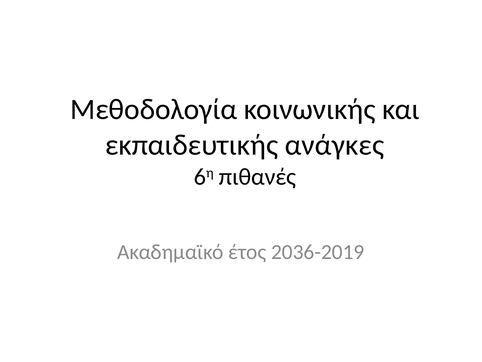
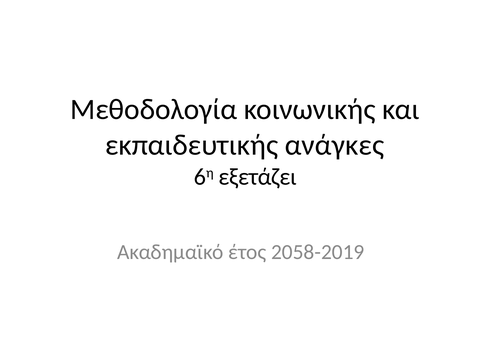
πιθανές: πιθανές -> εξετάζει
2036-2019: 2036-2019 -> 2058-2019
